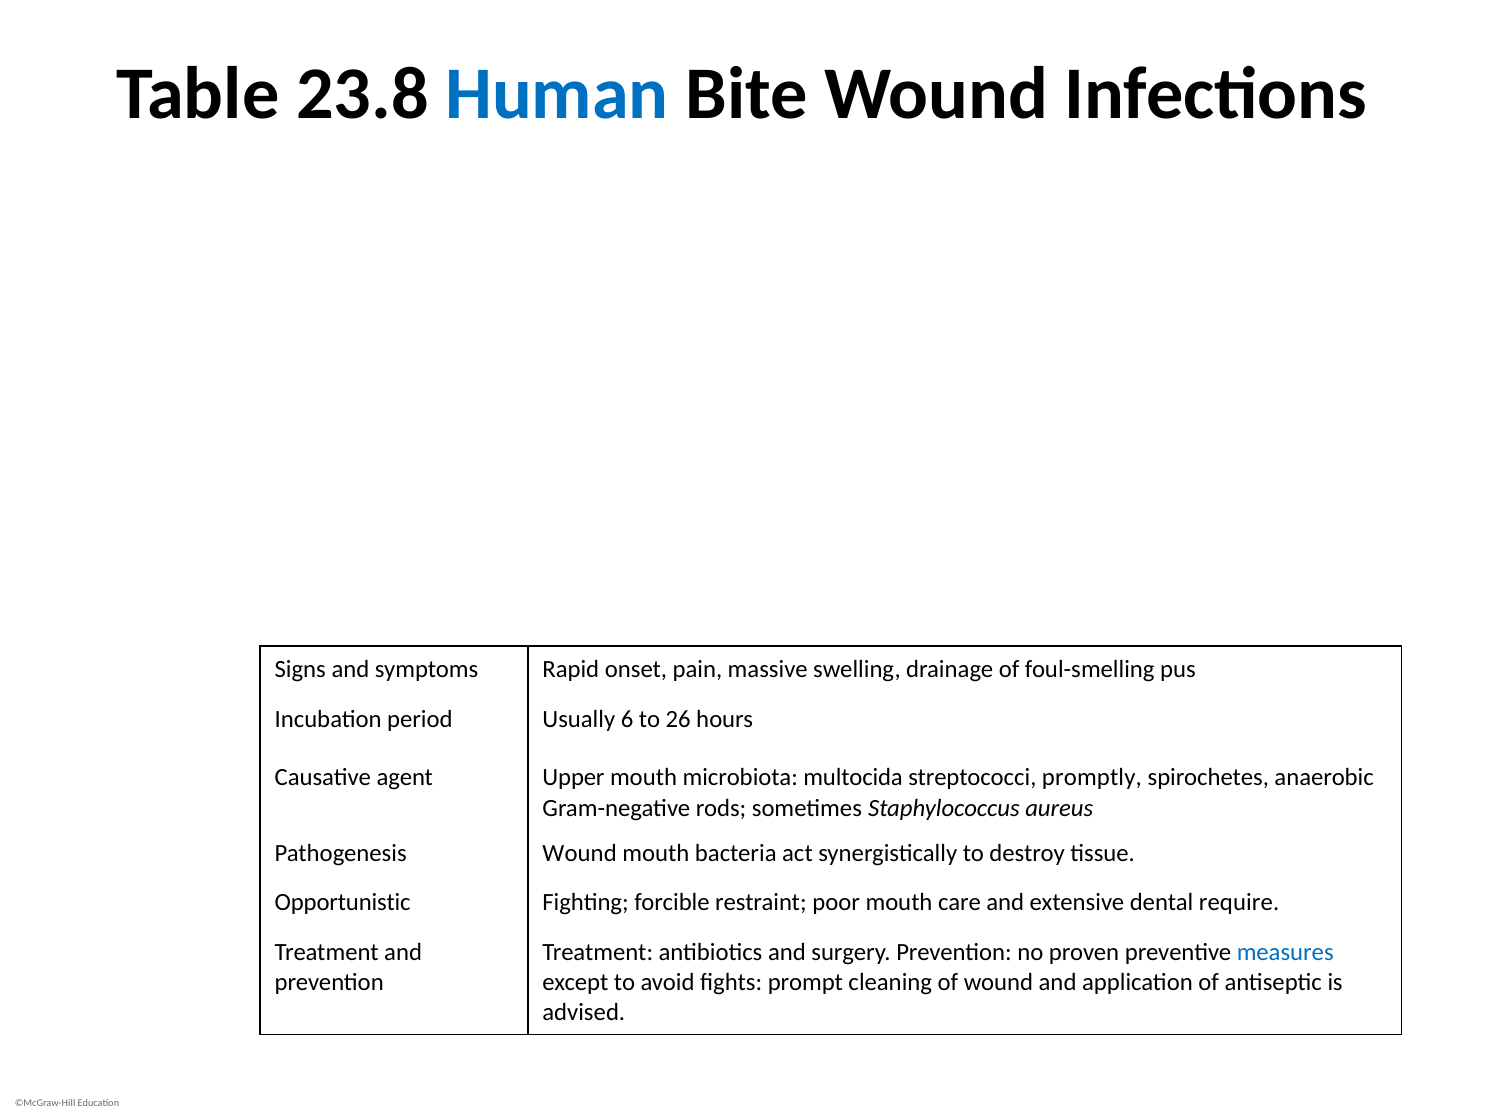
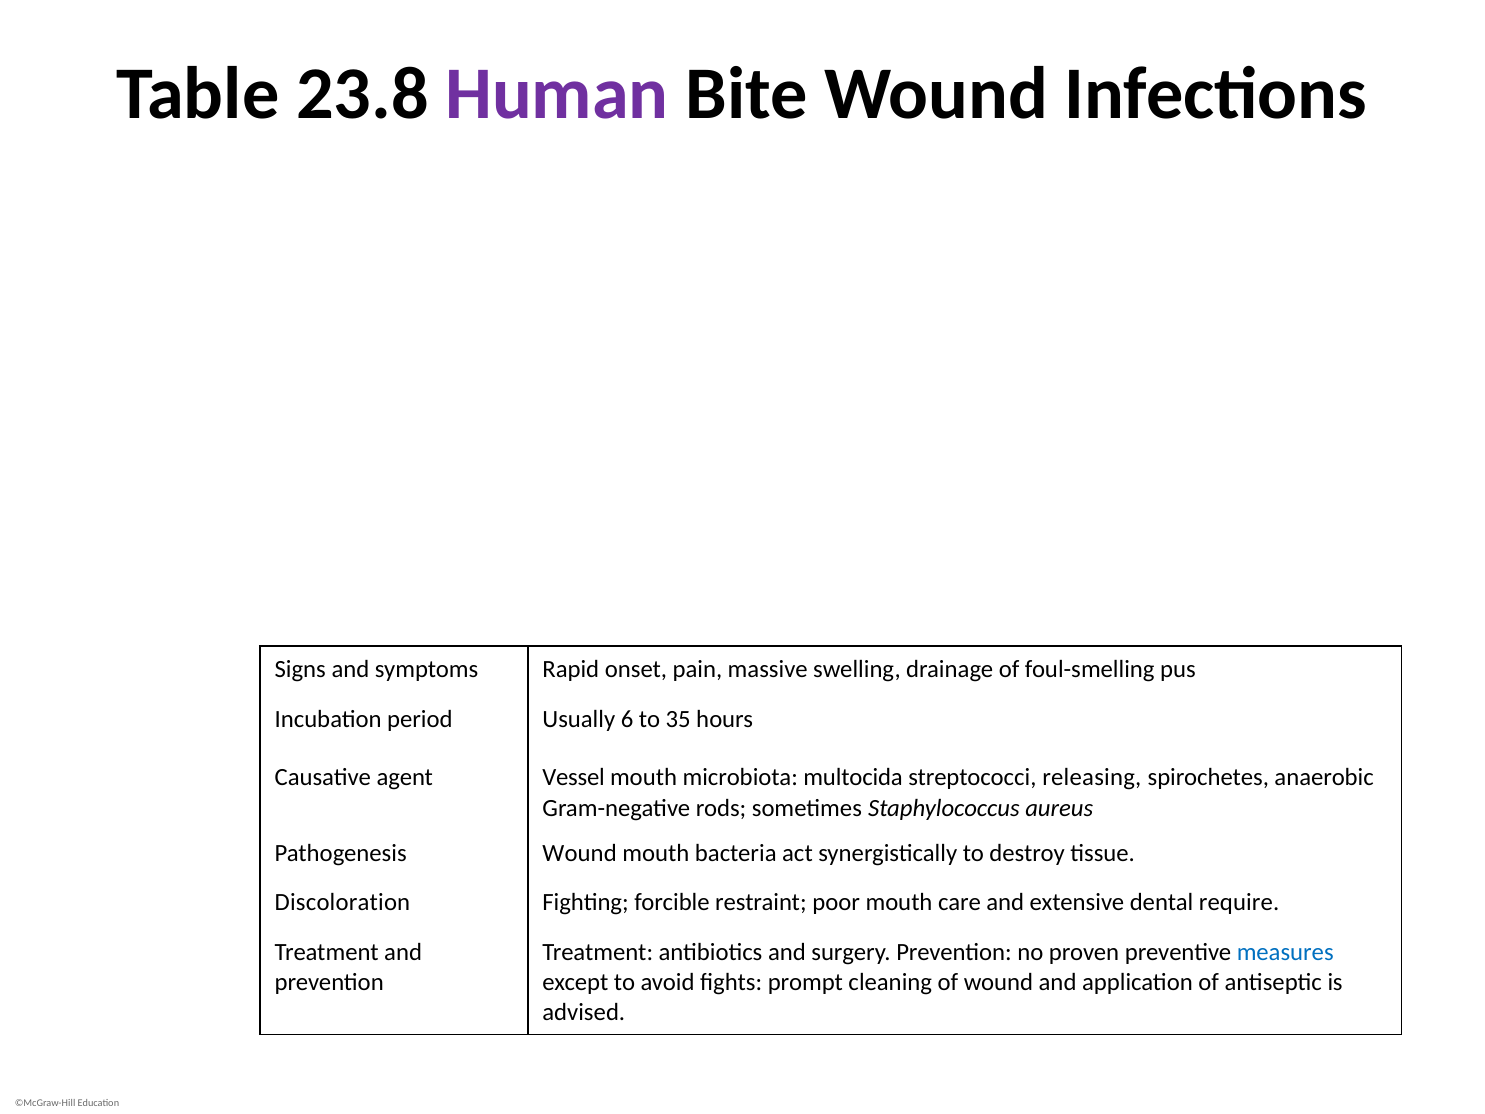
Human colour: blue -> purple
26: 26 -> 35
Upper: Upper -> Vessel
promptly: promptly -> releasing
Opportunistic: Opportunistic -> Discoloration
